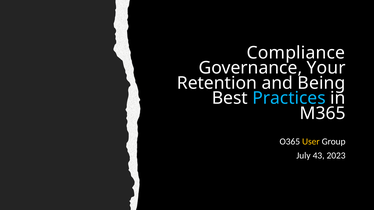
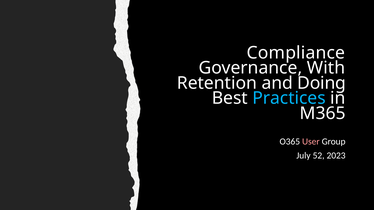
Your: Your -> With
Being: Being -> Doing
User colour: yellow -> pink
43: 43 -> 52
